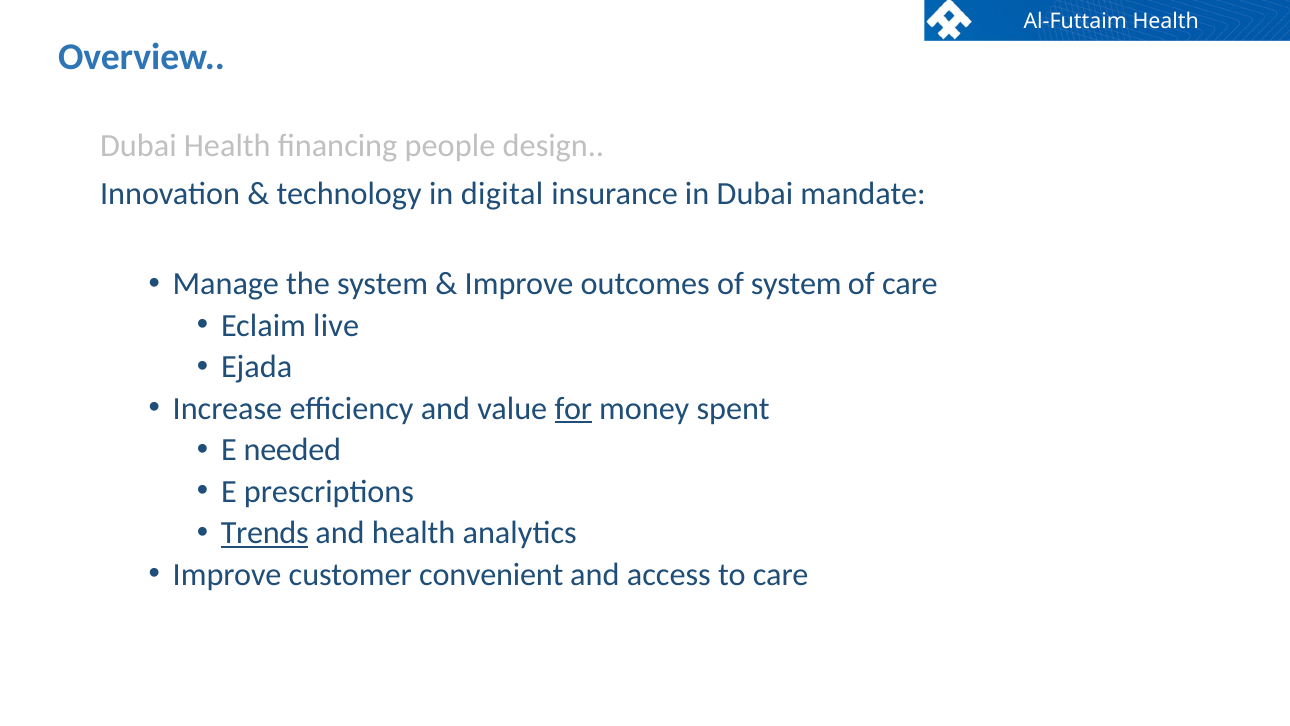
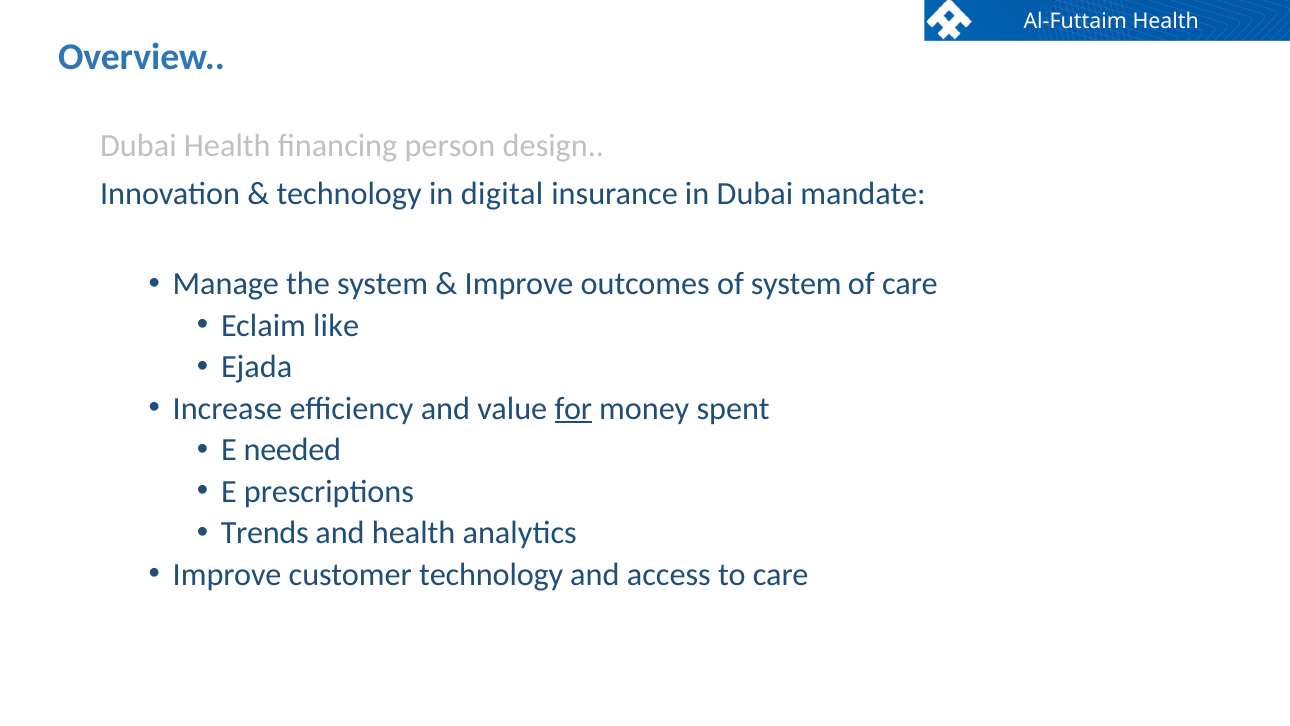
people: people -> person
live: live -> like
Trends underline: present -> none
customer convenient: convenient -> technology
